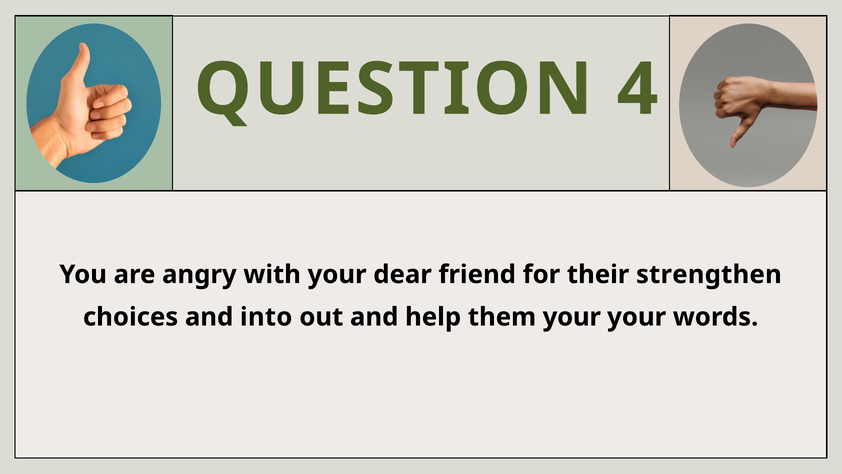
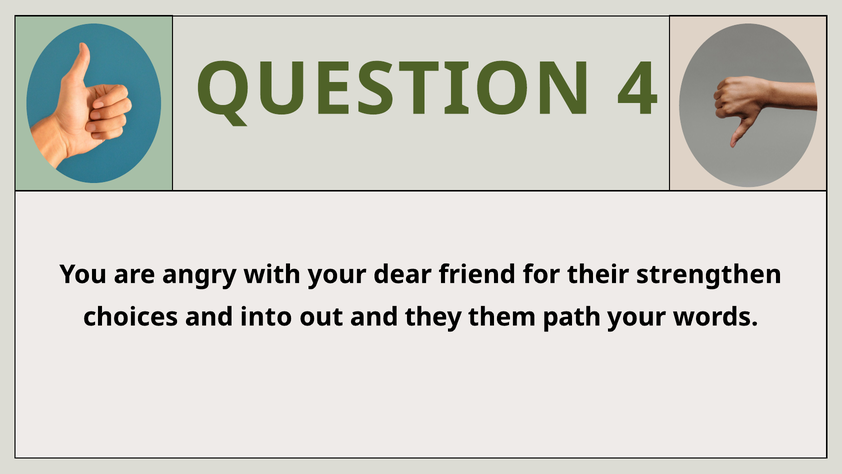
help: help -> they
them your: your -> path
